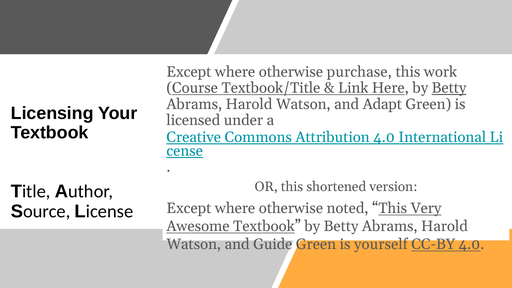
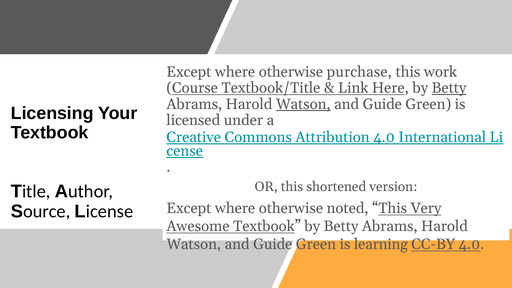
Watson at (303, 104) underline: none -> present
Adapt at (382, 104): Adapt -> Guide
yourself: yourself -> learning
